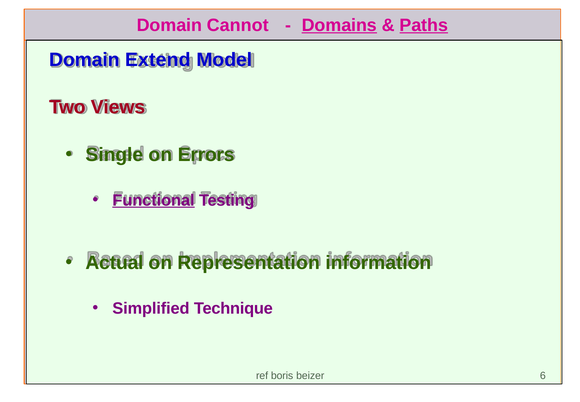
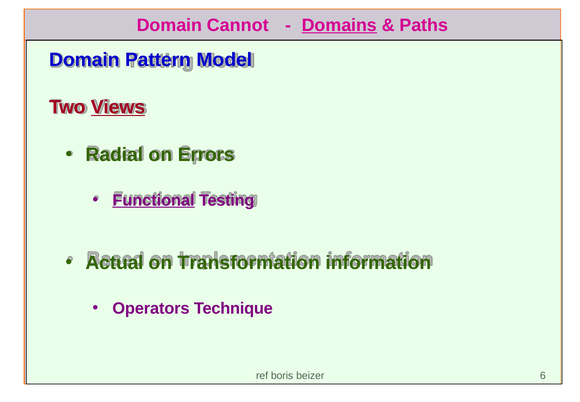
Paths underline: present -> none
Extend: Extend -> Pattern
Views underline: none -> present
Single: Single -> Radial
Representation: Representation -> Transformation
Simplified: Simplified -> Operators
